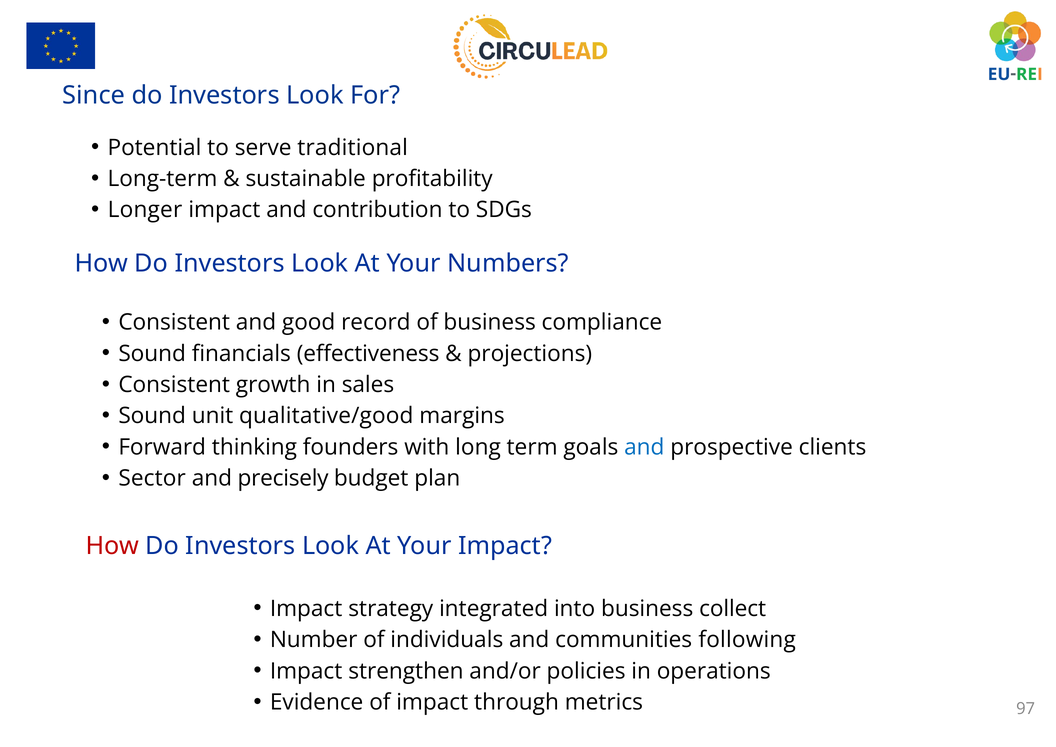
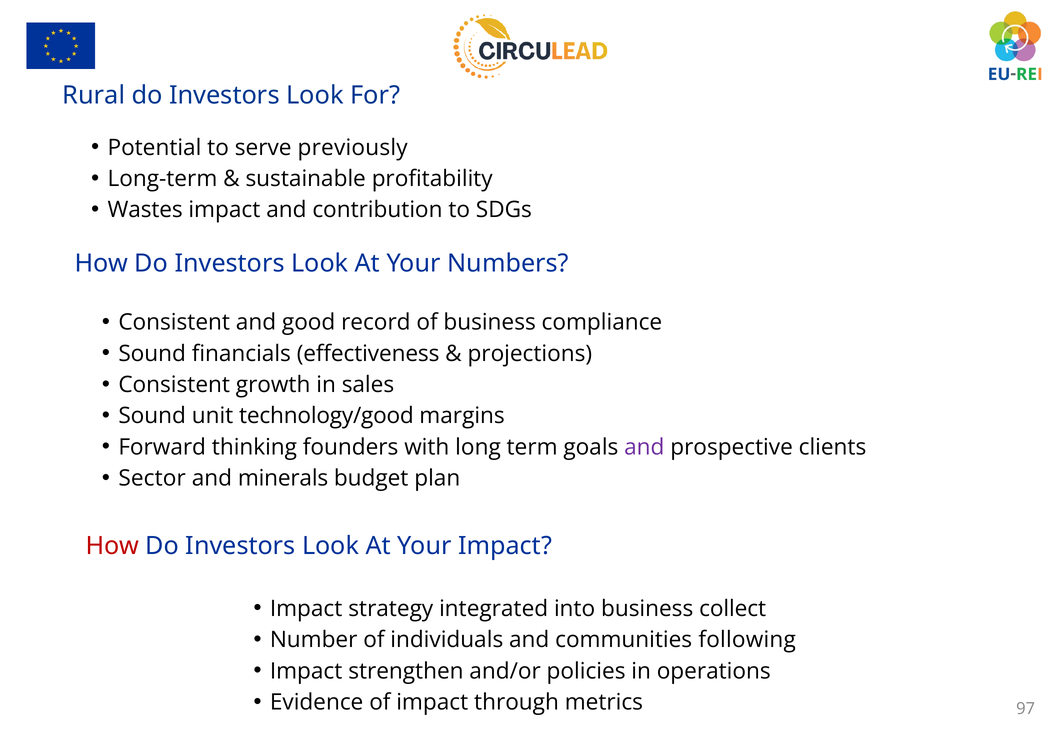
Since: Since -> Rural
traditional: traditional -> previously
Longer: Longer -> Wastes
qualitative/good: qualitative/good -> technology/good
and at (644, 447) colour: blue -> purple
precisely: precisely -> minerals
